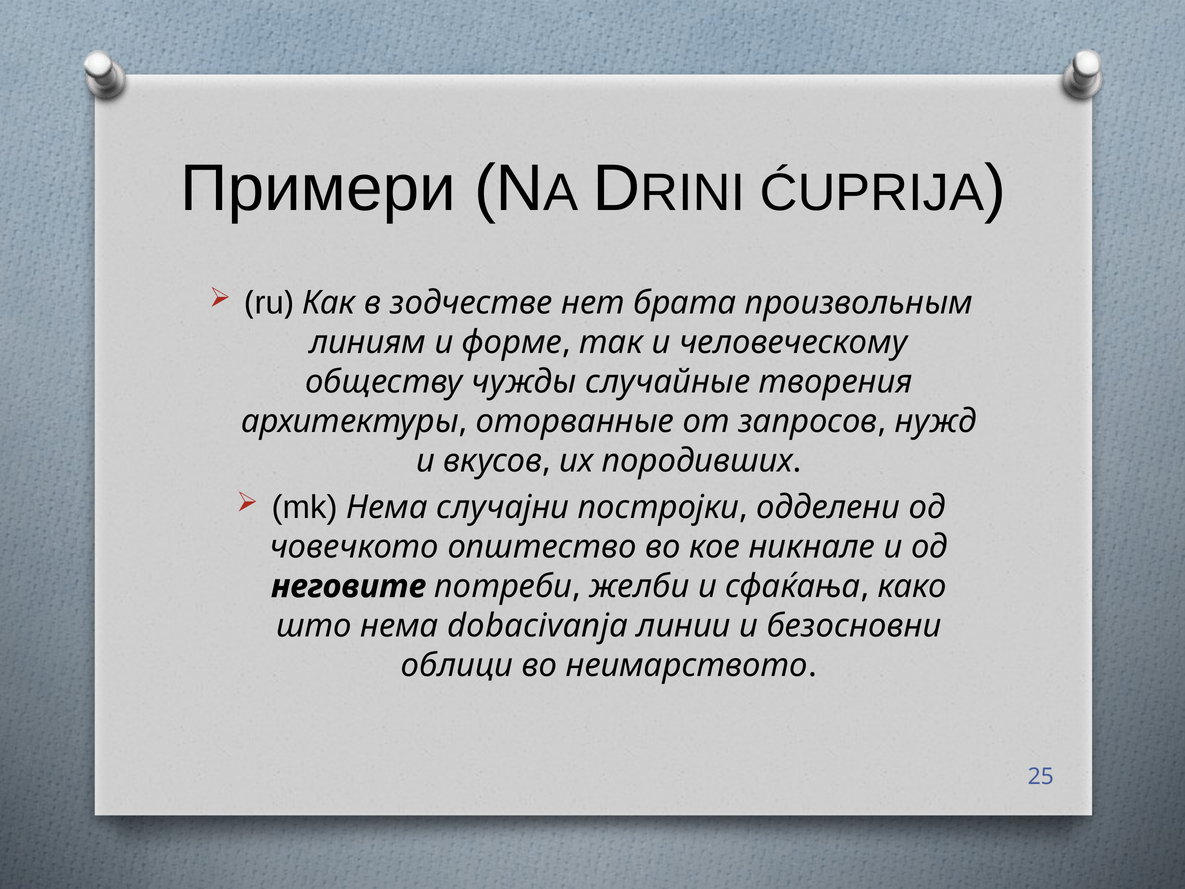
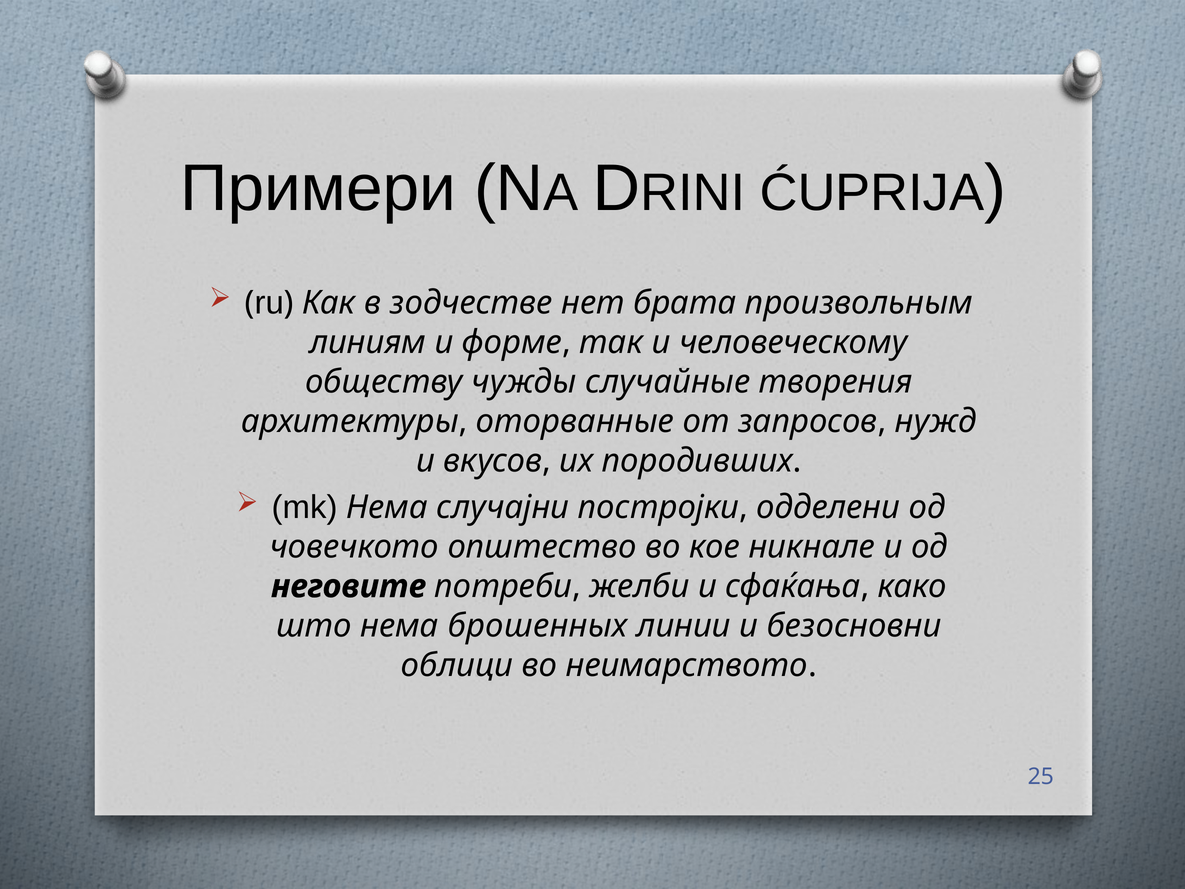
dobacivanja: dobacivanja -> брошенных
